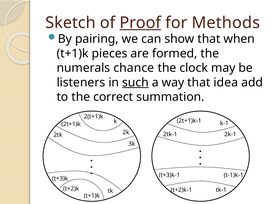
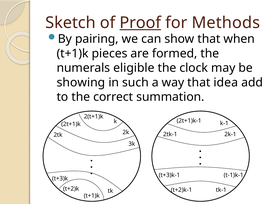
chance: chance -> eligible
listeners: listeners -> showing
such underline: present -> none
